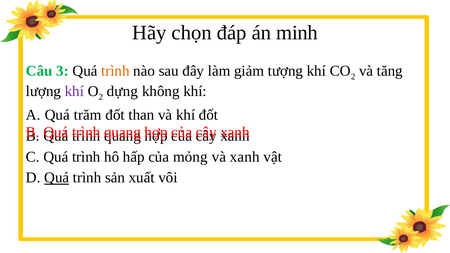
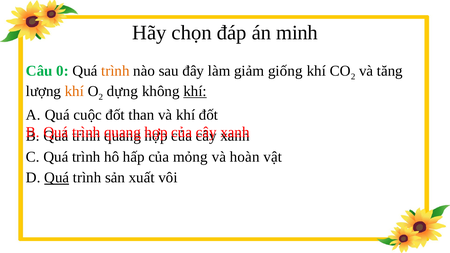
3: 3 -> 0
tượng: tượng -> giống
khí at (74, 91) colour: purple -> orange
khí at (195, 91) underline: none -> present
trăm: trăm -> cuộc
và xanh: xanh -> hoàn
